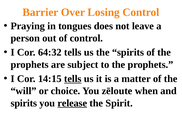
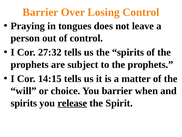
64:32: 64:32 -> 27:32
tells at (73, 78) underline: present -> none
You zēloute: zēloute -> barrier
